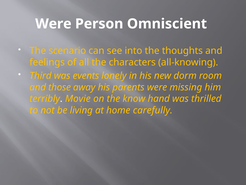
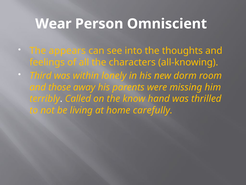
Were at (53, 24): Were -> Wear
scenario: scenario -> appears
events: events -> within
Movie: Movie -> Called
